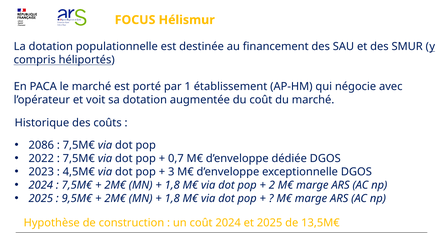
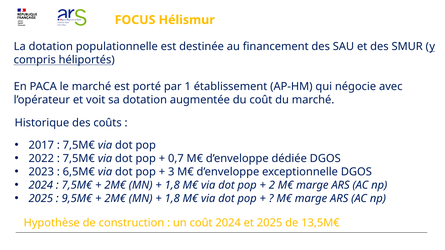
2086: 2086 -> 2017
4,5M€: 4,5M€ -> 6,5M€
